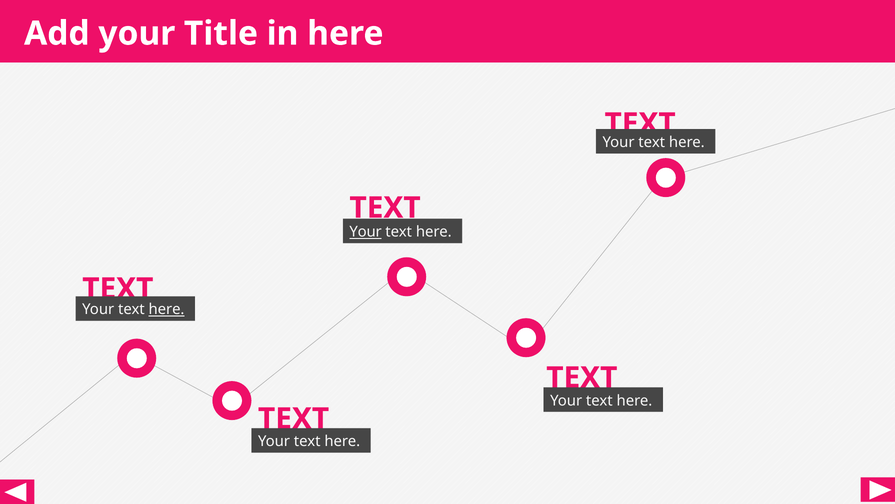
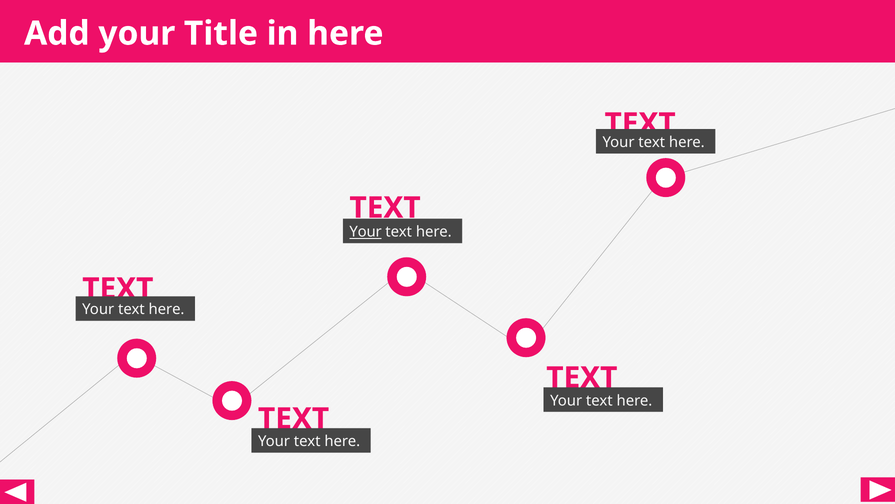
here at (167, 309) underline: present -> none
